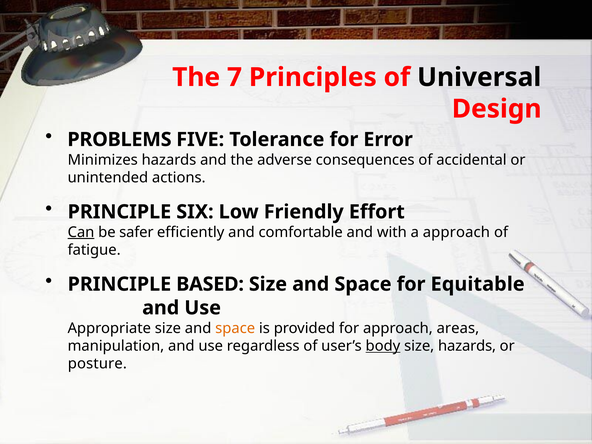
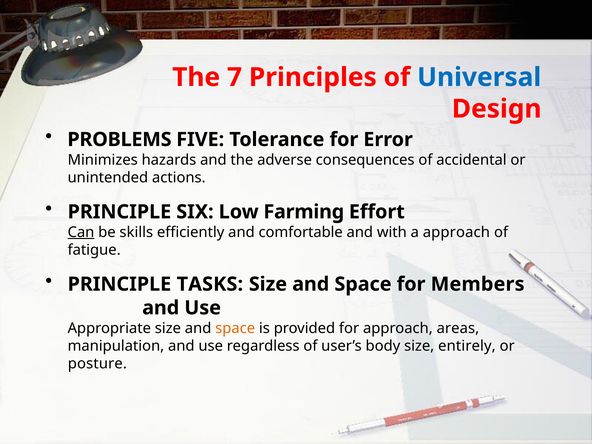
Universal colour: black -> blue
Friendly: Friendly -> Farming
safer: safer -> skills
BASED: BASED -> TASKS
Equitable: Equitable -> Members
body underline: present -> none
size hazards: hazards -> entirely
